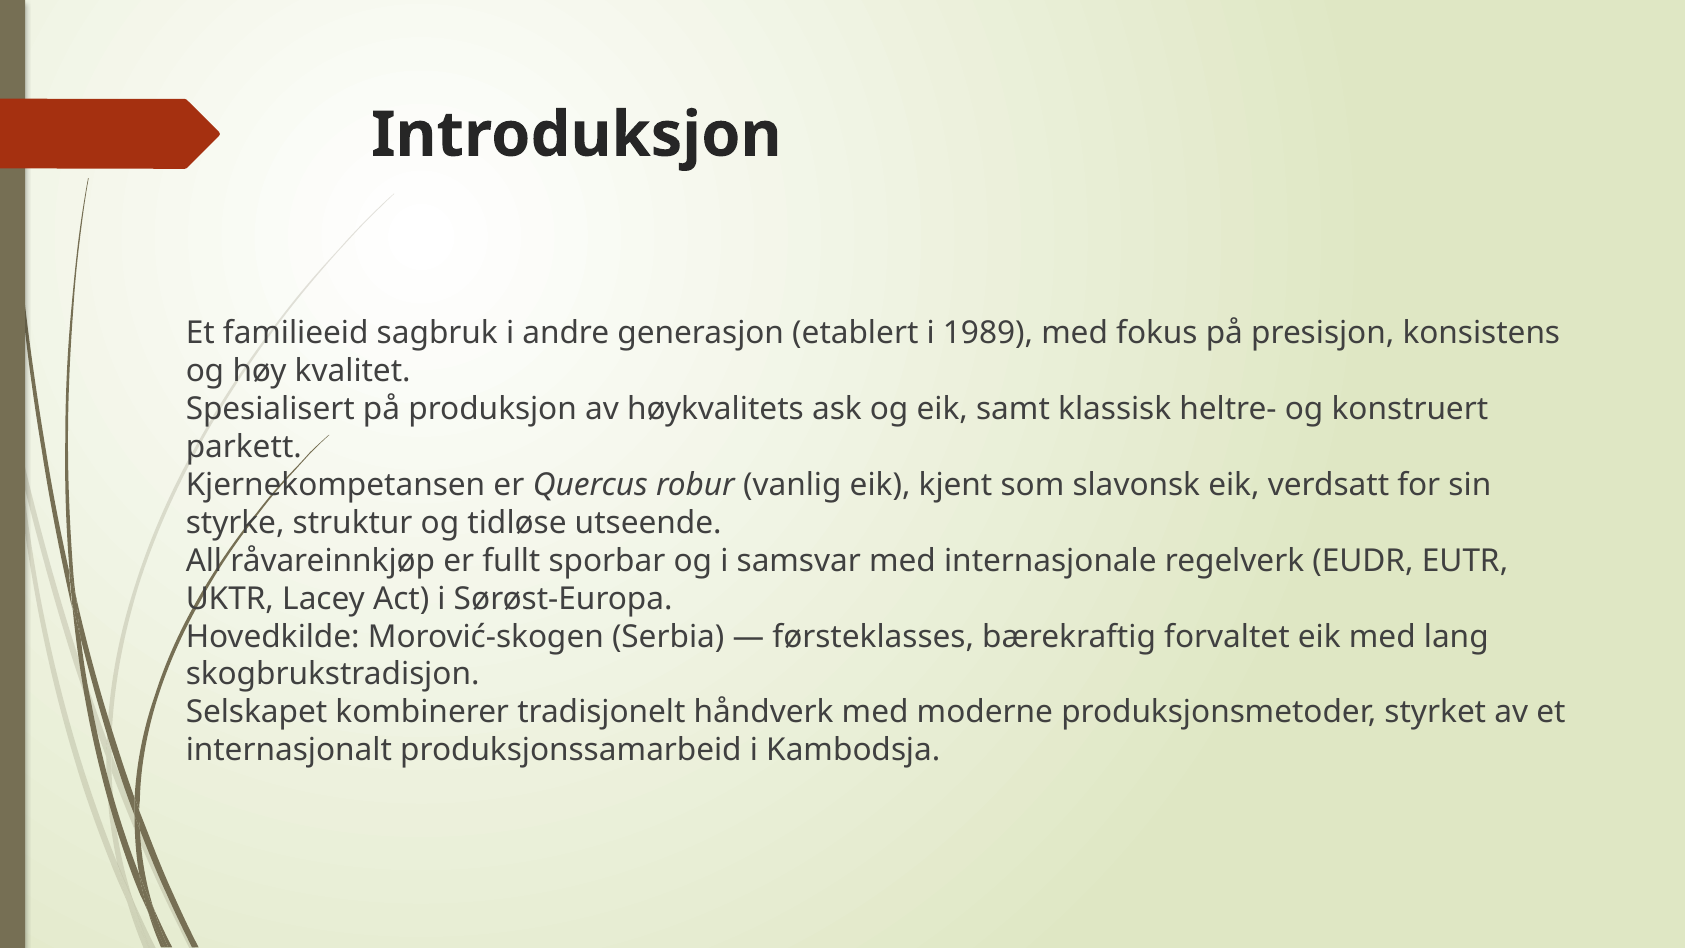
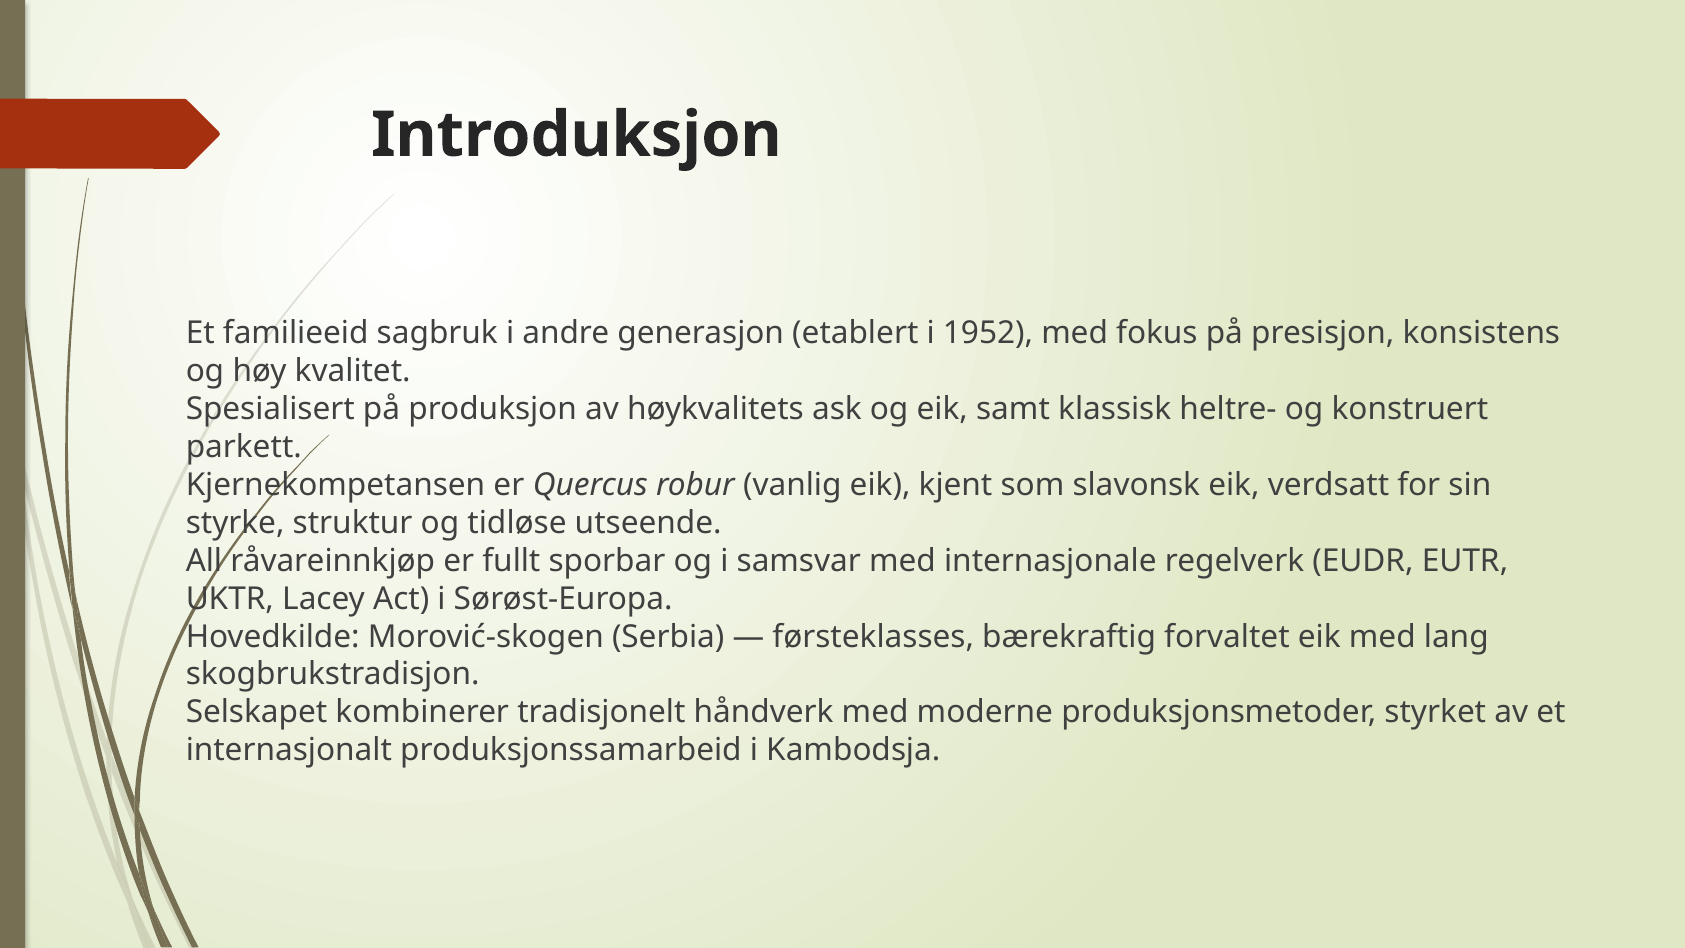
1989: 1989 -> 1952
